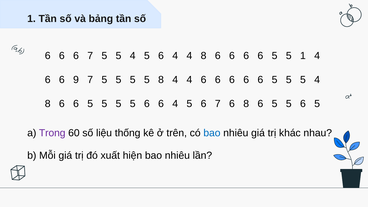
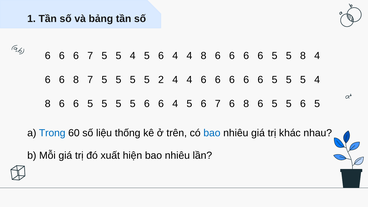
5 1: 1 -> 8
6 6 9: 9 -> 8
5 8: 8 -> 2
Trong colour: purple -> blue
